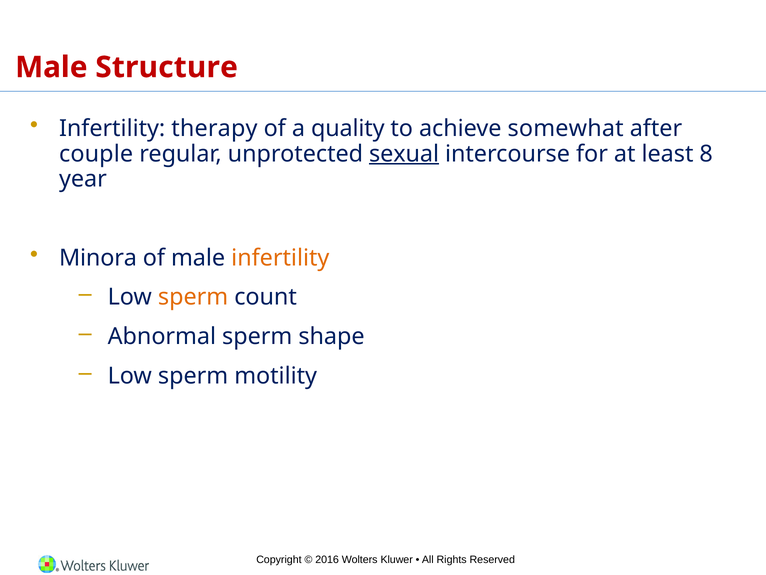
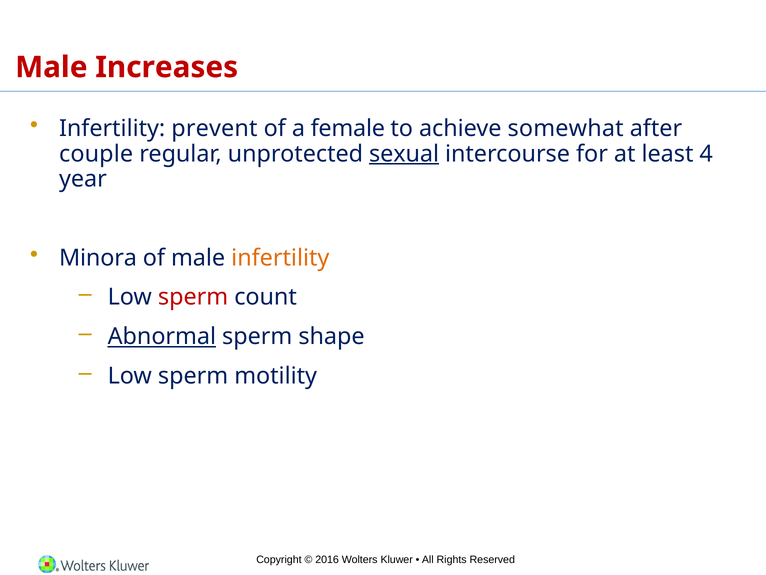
Structure: Structure -> Increases
therapy: therapy -> prevent
quality: quality -> female
8: 8 -> 4
sperm at (193, 297) colour: orange -> red
Abnormal underline: none -> present
